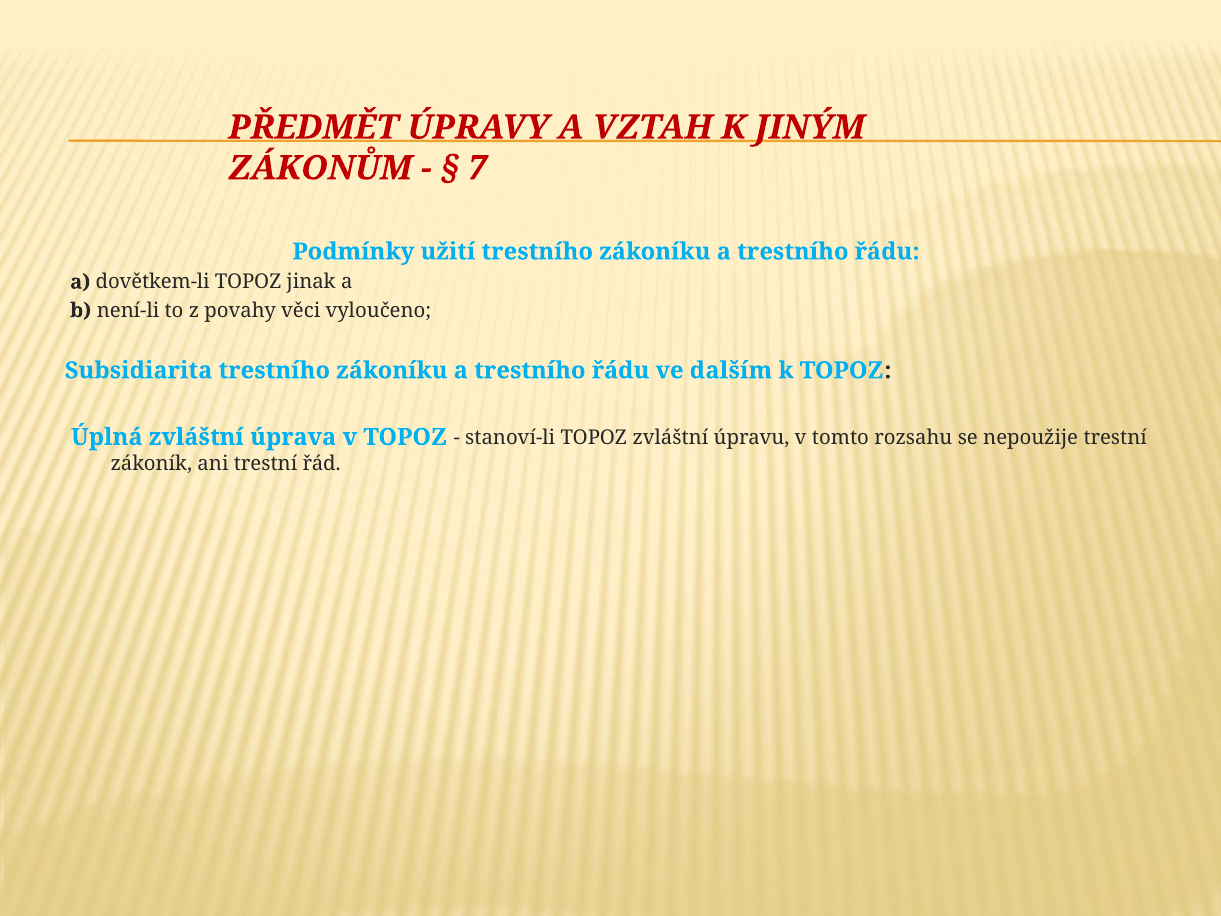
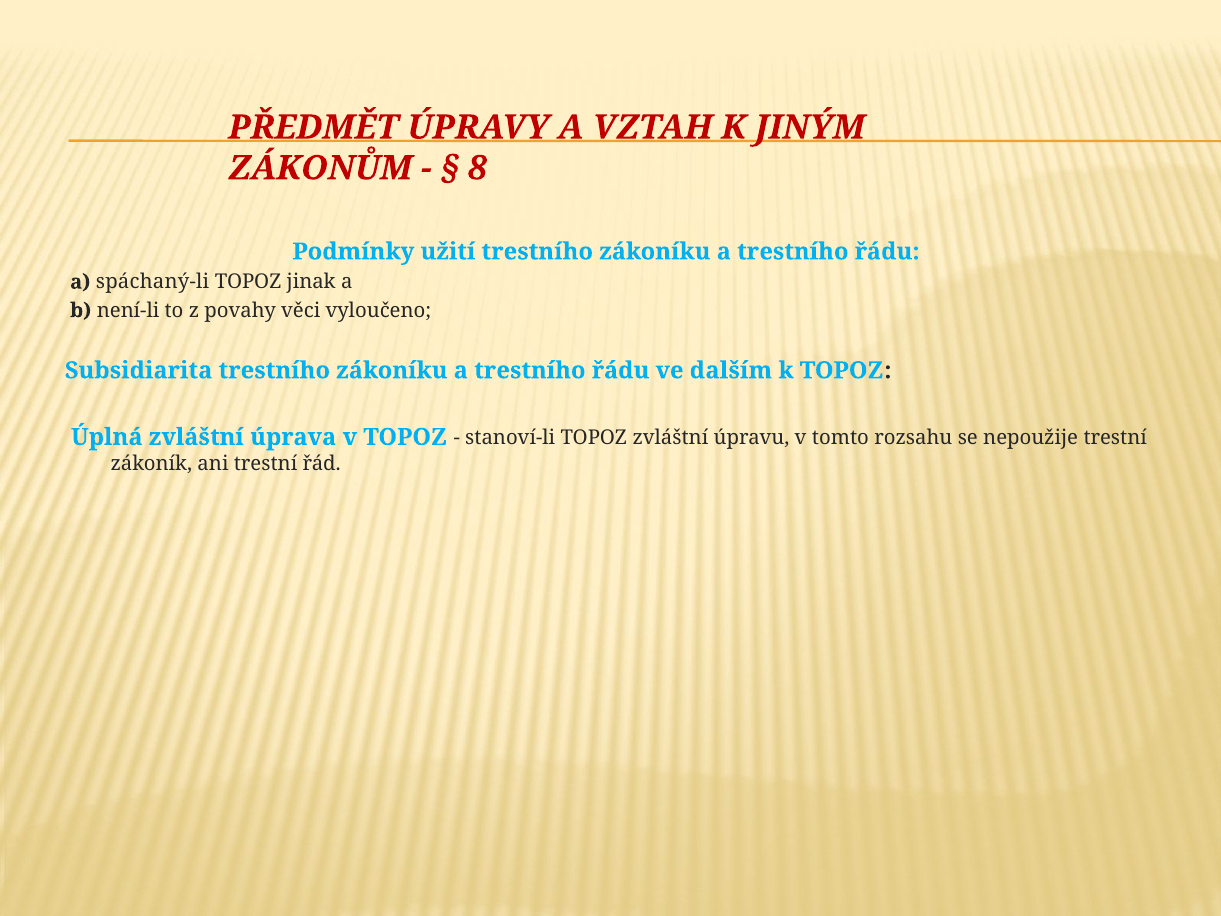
7: 7 -> 8
dovětkem-li: dovětkem-li -> spáchaný-li
